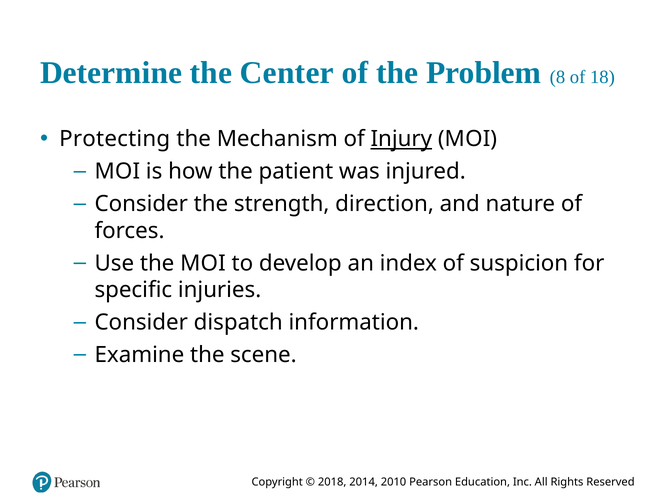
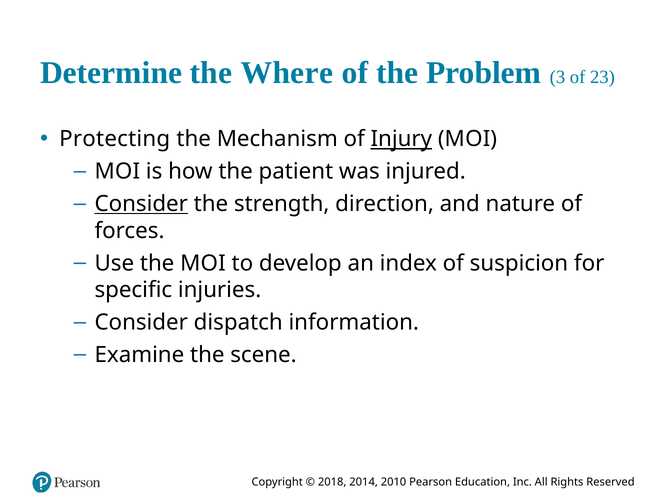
Center: Center -> Where
8: 8 -> 3
18: 18 -> 23
Consider at (141, 204) underline: none -> present
